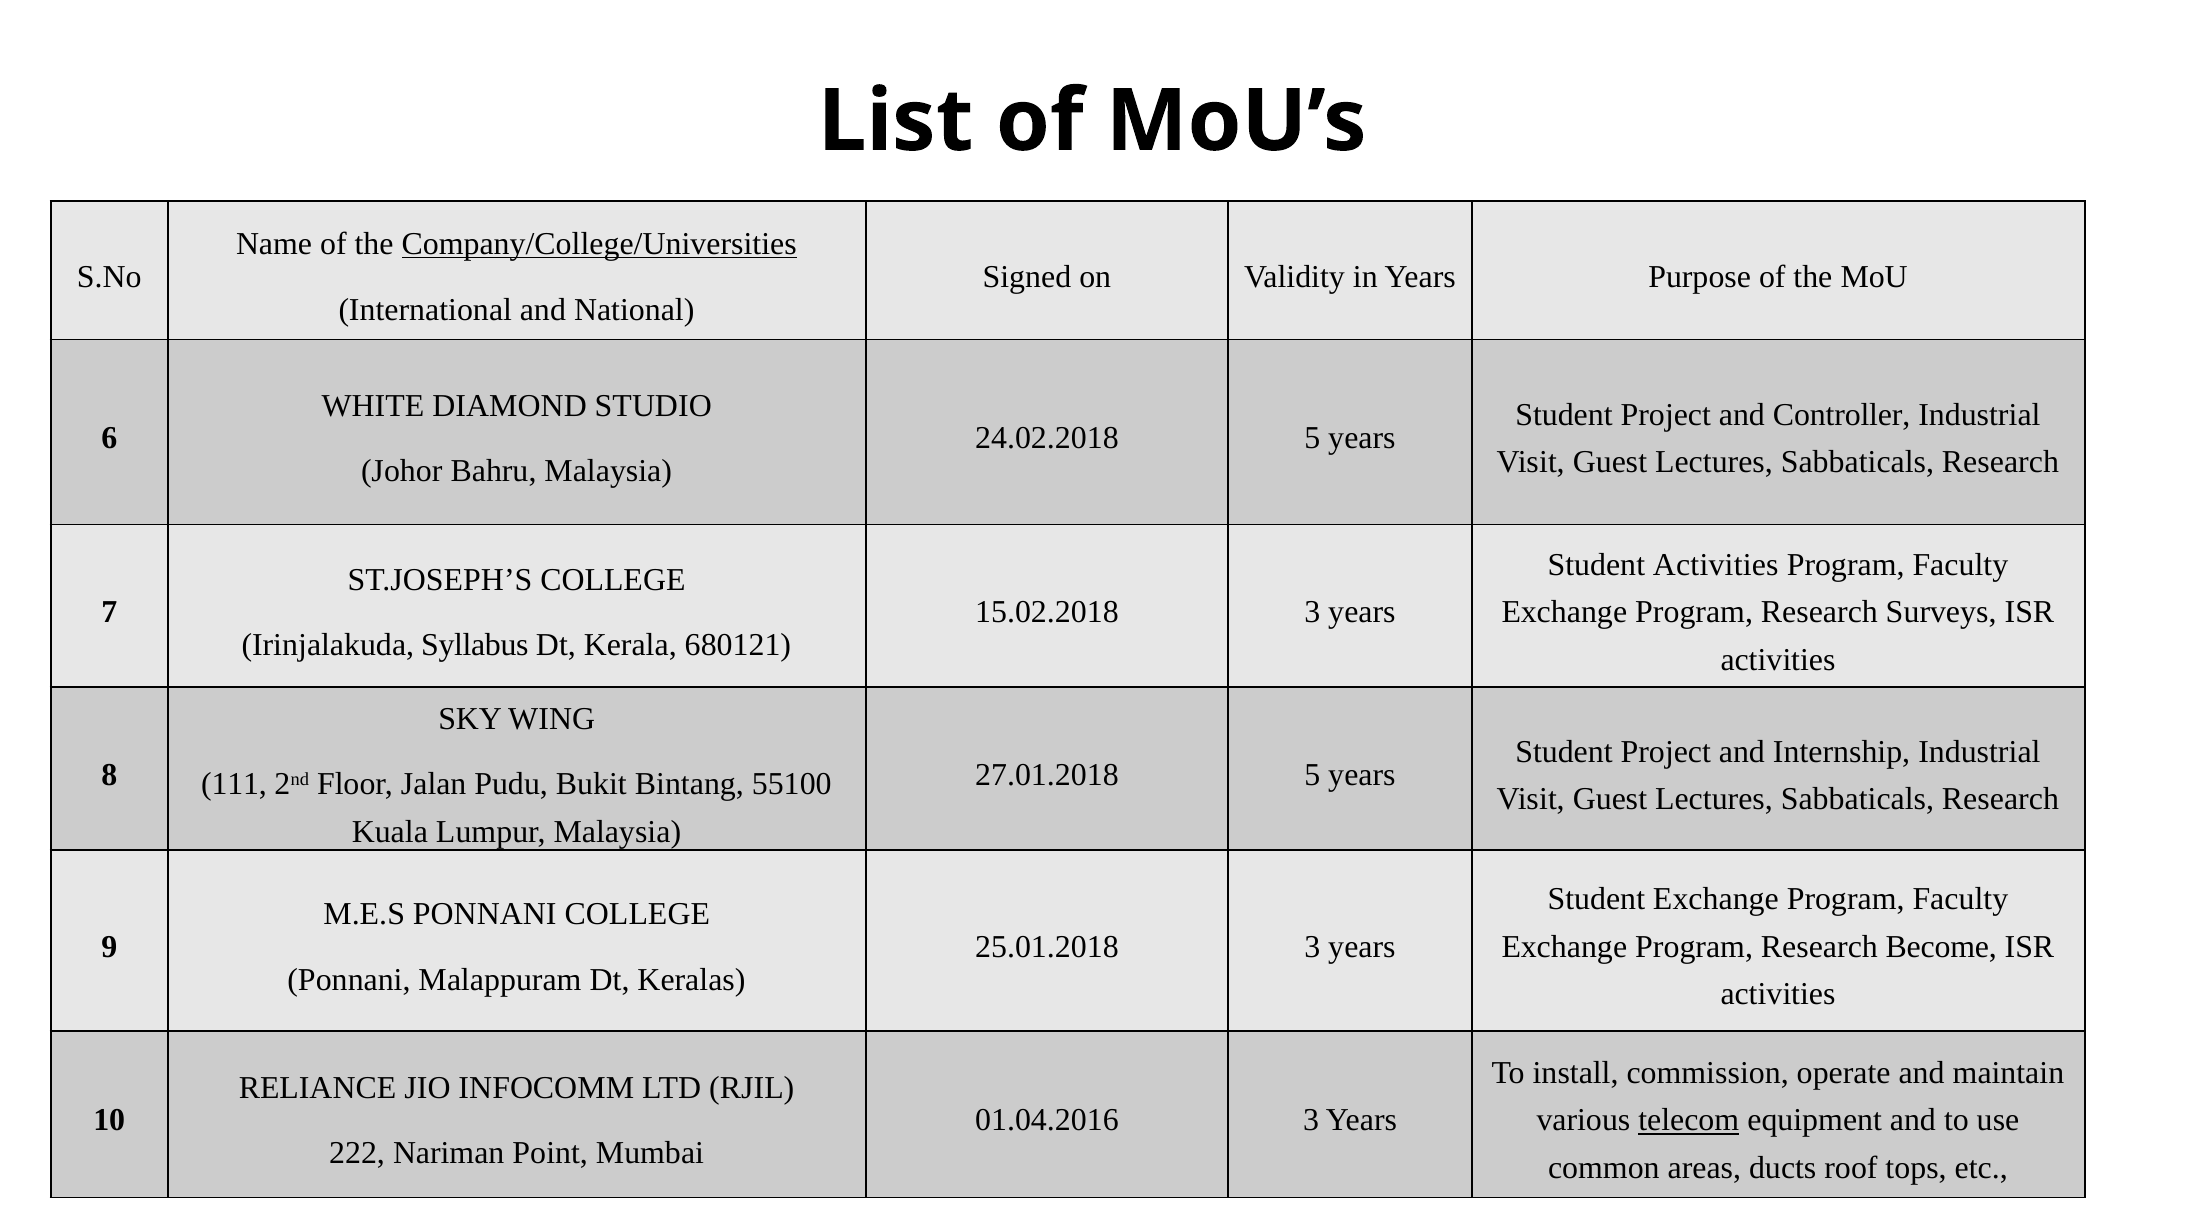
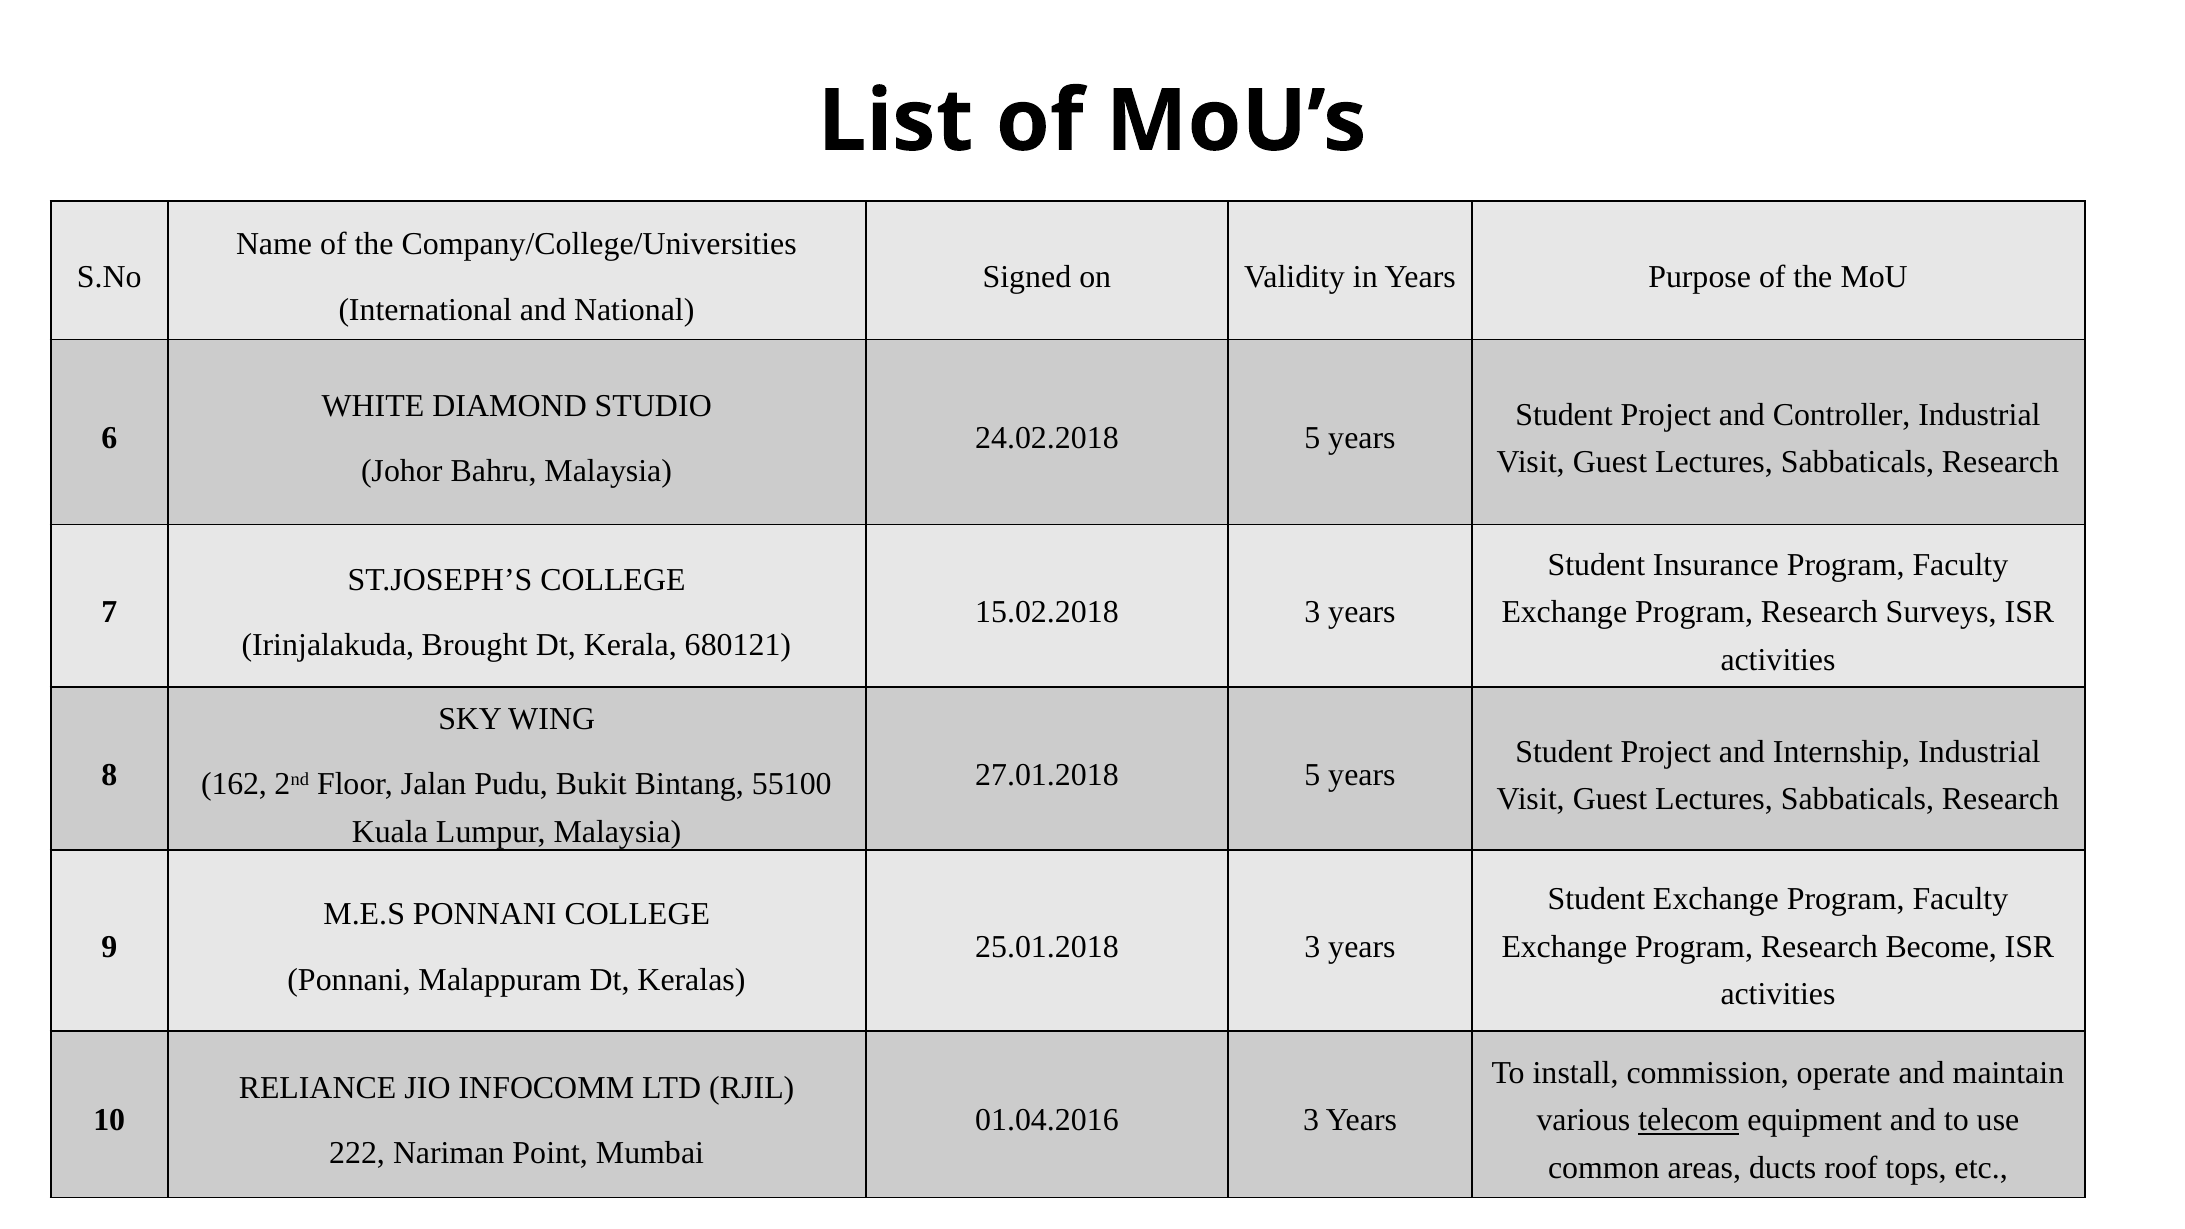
Company/College/Universities underline: present -> none
Student Activities: Activities -> Insurance
Syllabus: Syllabus -> Brought
111: 111 -> 162
